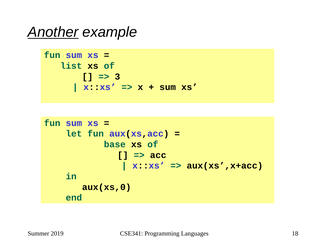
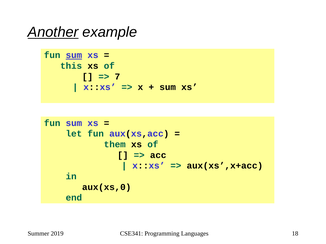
sum at (74, 55) underline: none -> present
list: list -> this
3: 3 -> 7
base: base -> them
